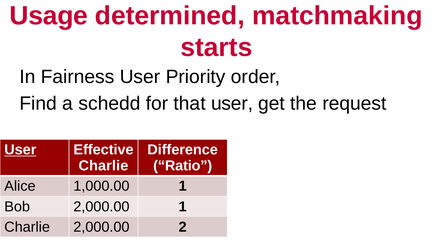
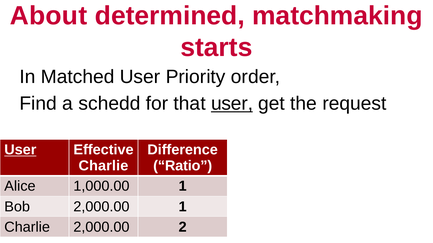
Usage: Usage -> About
Fairness: Fairness -> Matched
user at (232, 104) underline: none -> present
